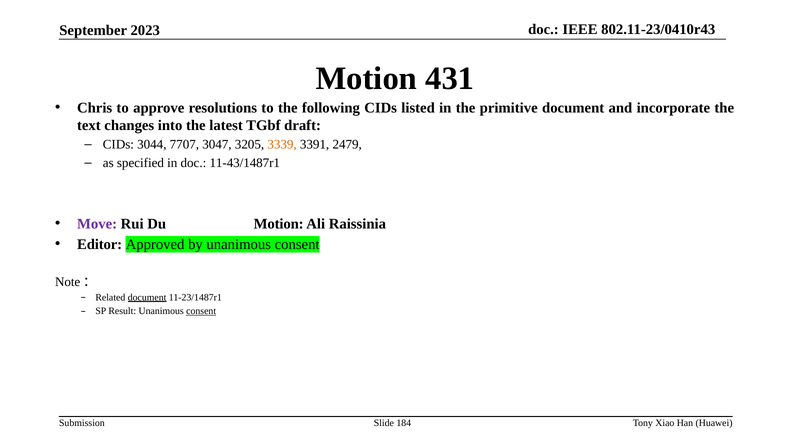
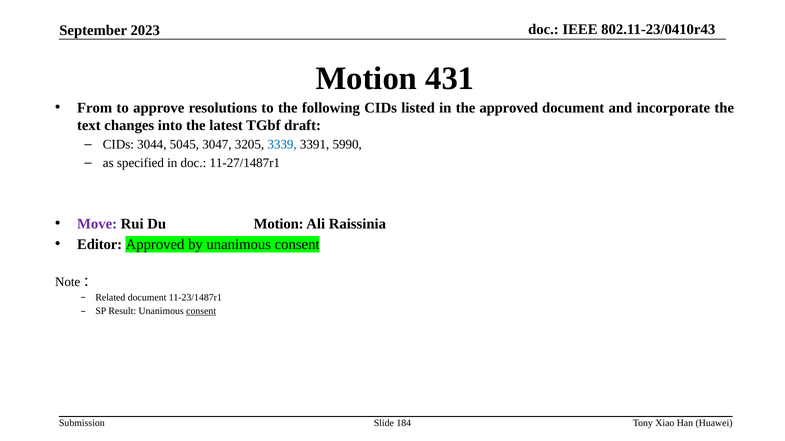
Chris: Chris -> From
the primitive: primitive -> approved
7707: 7707 -> 5045
3339 colour: orange -> blue
2479: 2479 -> 5990
11-43/1487r1: 11-43/1487r1 -> 11-27/1487r1
document at (147, 298) underline: present -> none
